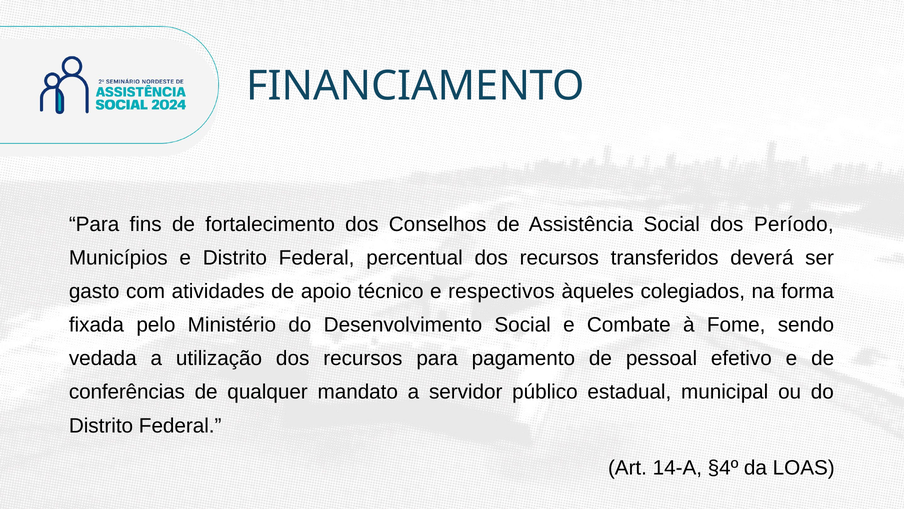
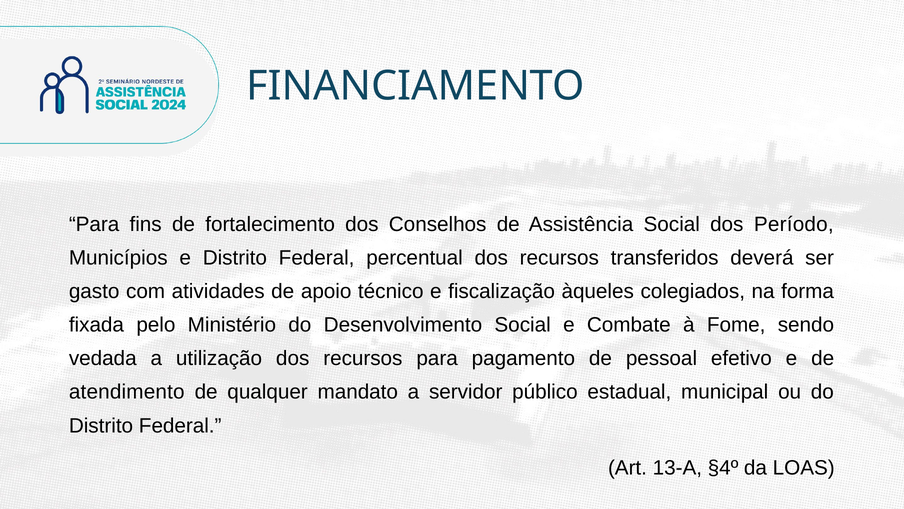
respectivos: respectivos -> fiscalização
conferências: conferências -> atendimento
14-A: 14-A -> 13-A
